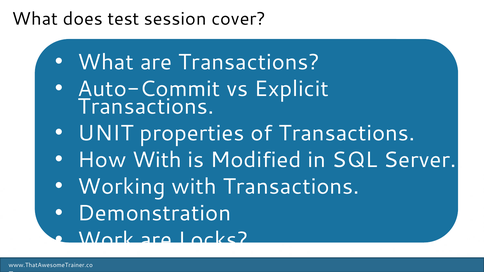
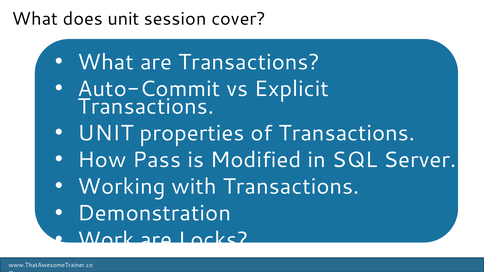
does test: test -> unit
How With: With -> Pass
